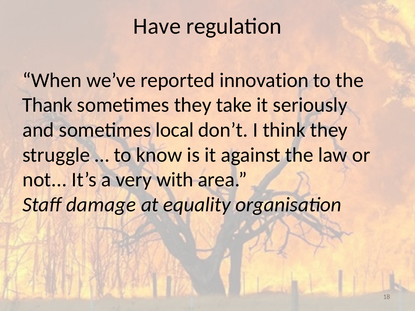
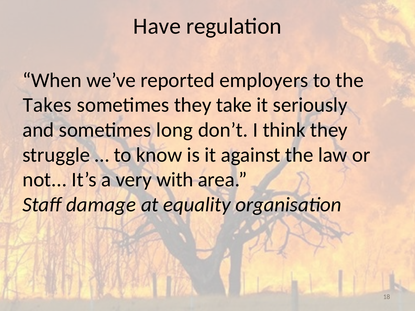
innovation: innovation -> employers
Thank: Thank -> Takes
local: local -> long
